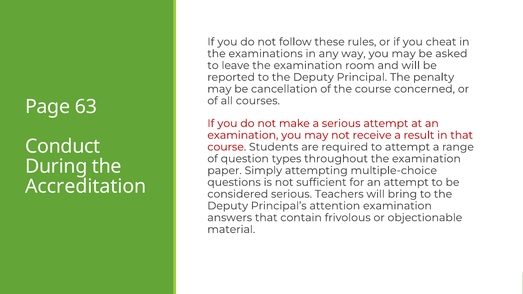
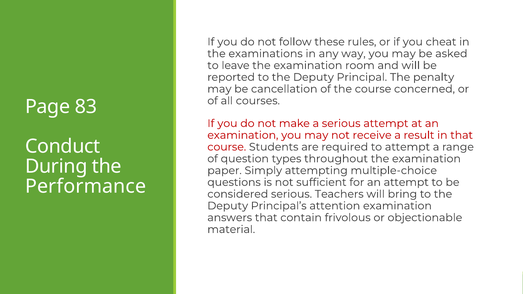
63: 63 -> 83
Accreditation: Accreditation -> Performance
